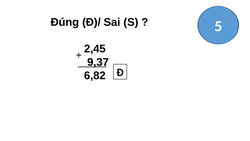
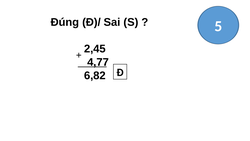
9,37: 9,37 -> 4,77
